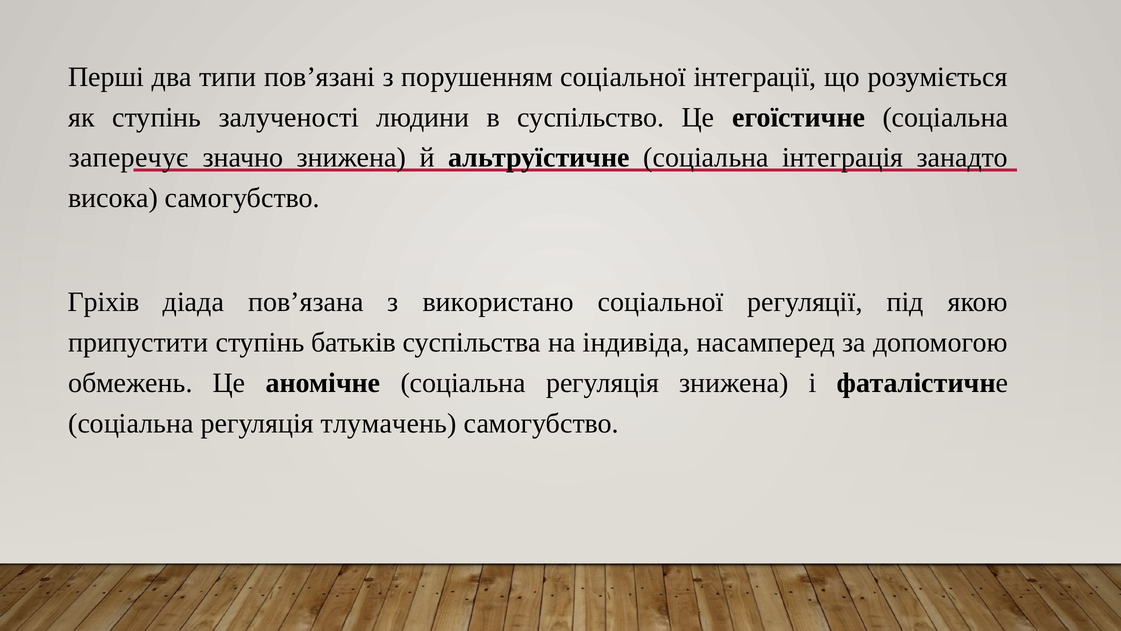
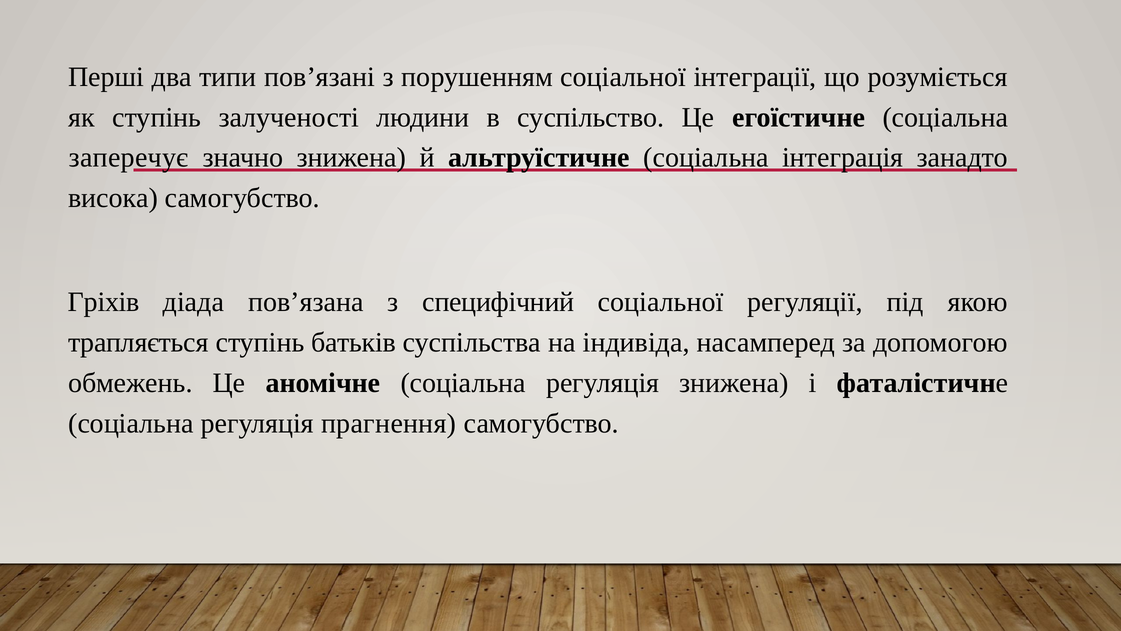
використано: використано -> специфічний
припустити: припустити -> трапляється
тлумачень: тлумачень -> прагнення
